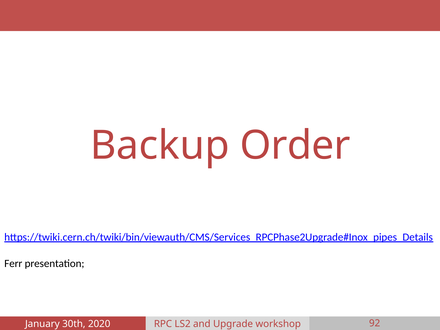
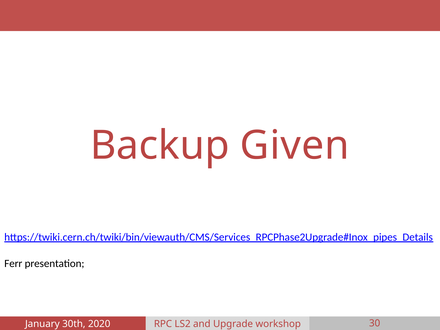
Order: Order -> Given
92: 92 -> 30
